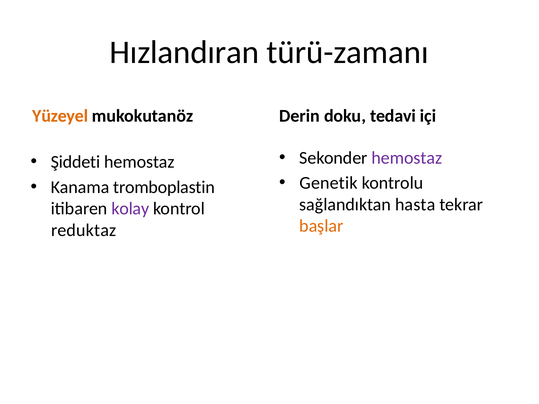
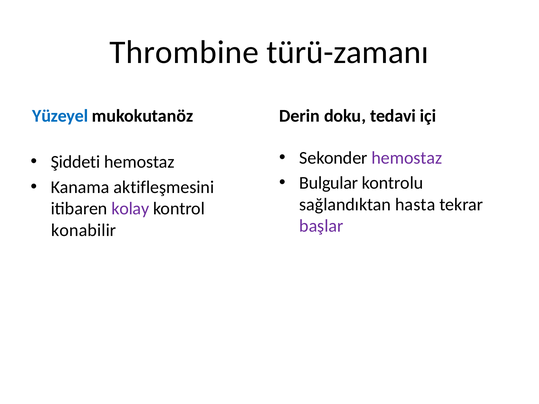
Hızlandıran: Hızlandıran -> Thrombine
Yüzeyel colour: orange -> blue
Genetik: Genetik -> Bulgular
tromboplastin: tromboplastin -> aktifleşmesini
başlar colour: orange -> purple
reduktaz: reduktaz -> konabilir
